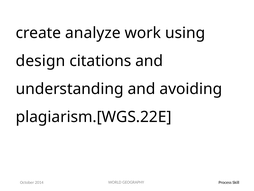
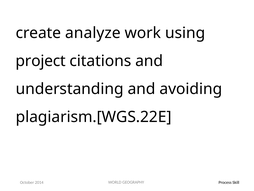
design: design -> project
